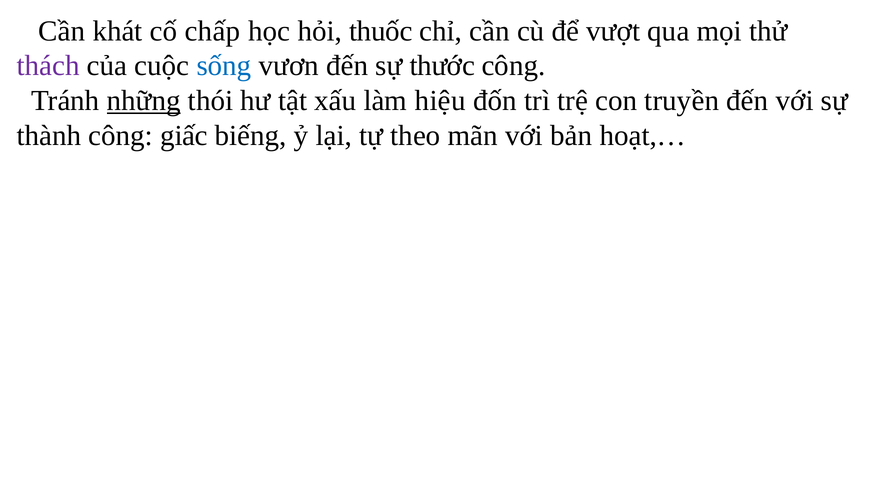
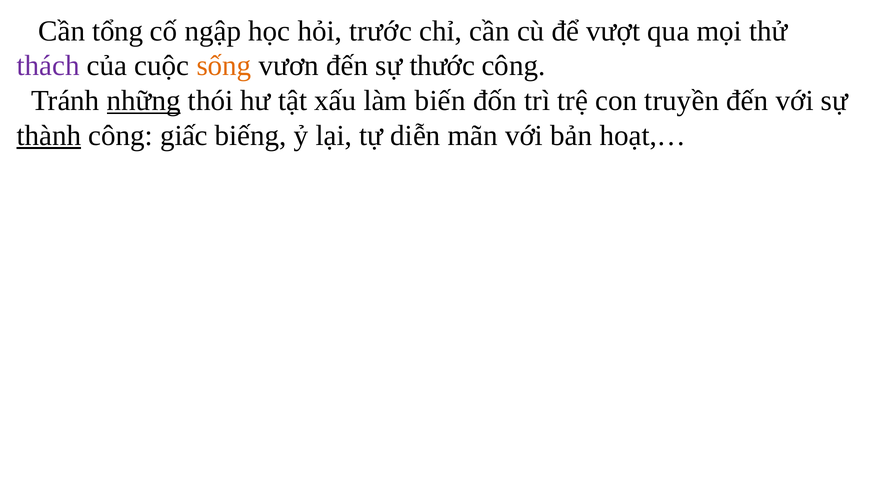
khát: khát -> tổng
chấp: chấp -> ngập
thuốc: thuốc -> trước
sống colour: blue -> orange
hiệu: hiệu -> biến
thành underline: none -> present
theo: theo -> diễn
